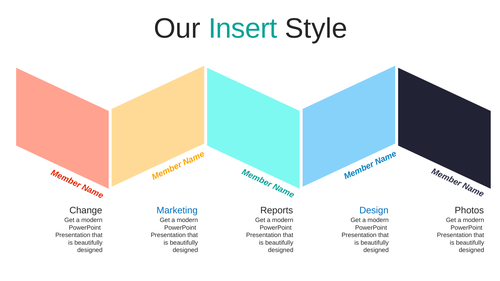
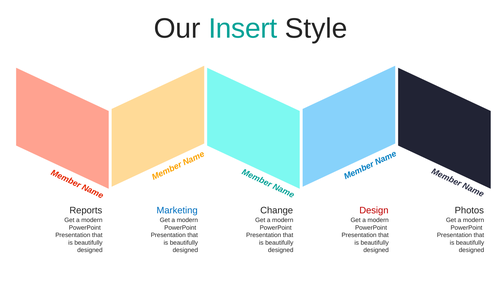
Change: Change -> Reports
Reports: Reports -> Change
Design colour: blue -> red
